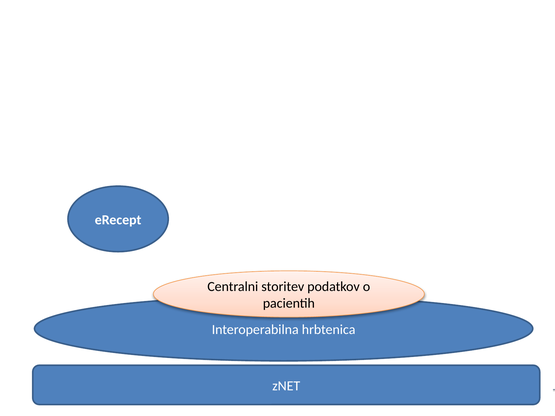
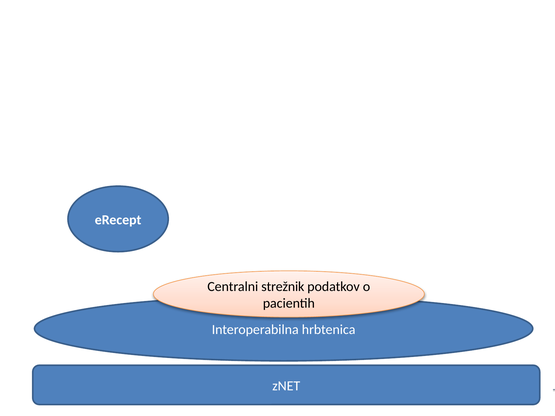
storitev: storitev -> strežnik
